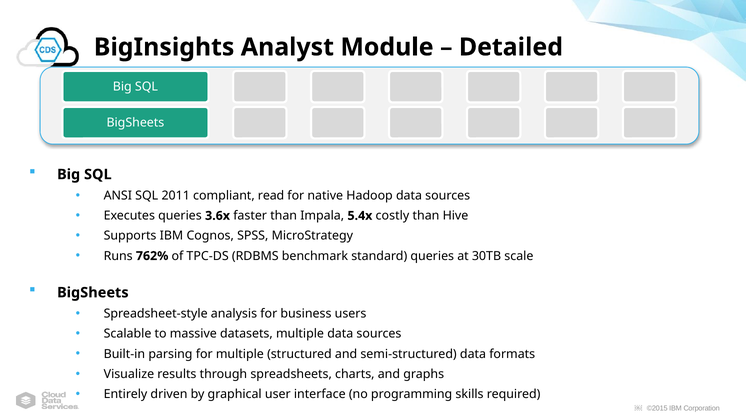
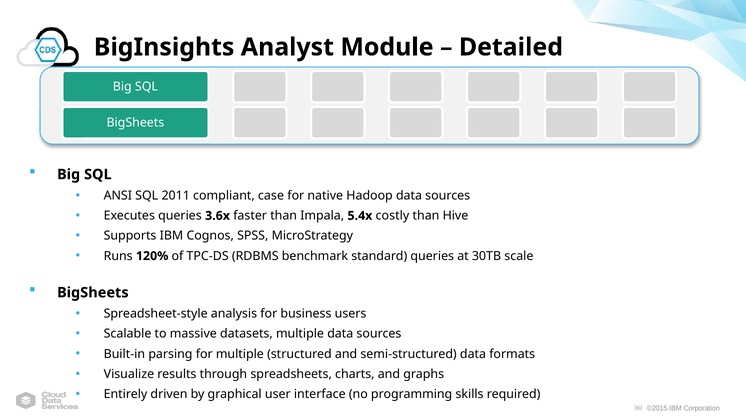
read: read -> case
762%: 762% -> 120%
